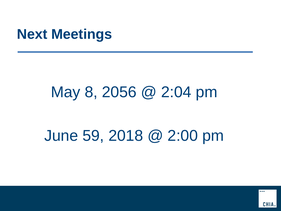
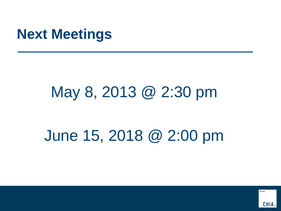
2056: 2056 -> 2013
2:04: 2:04 -> 2:30
59: 59 -> 15
